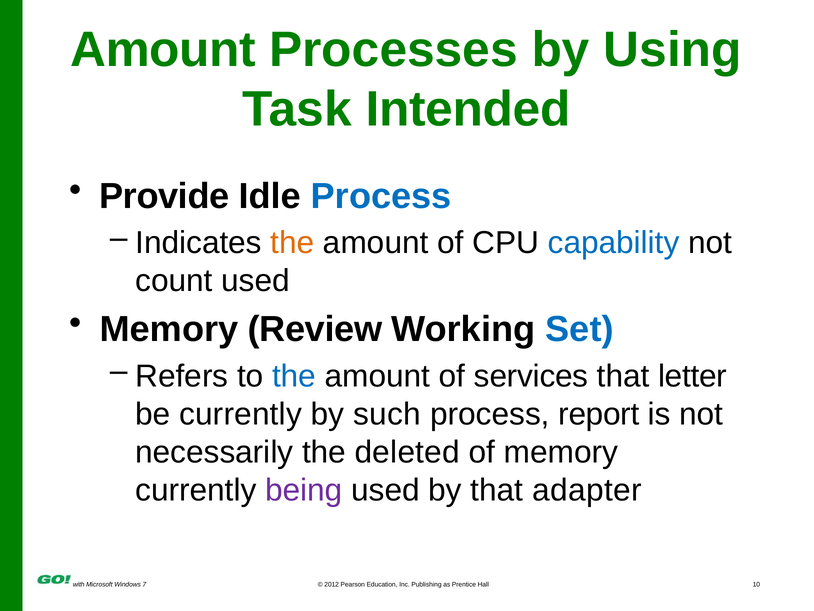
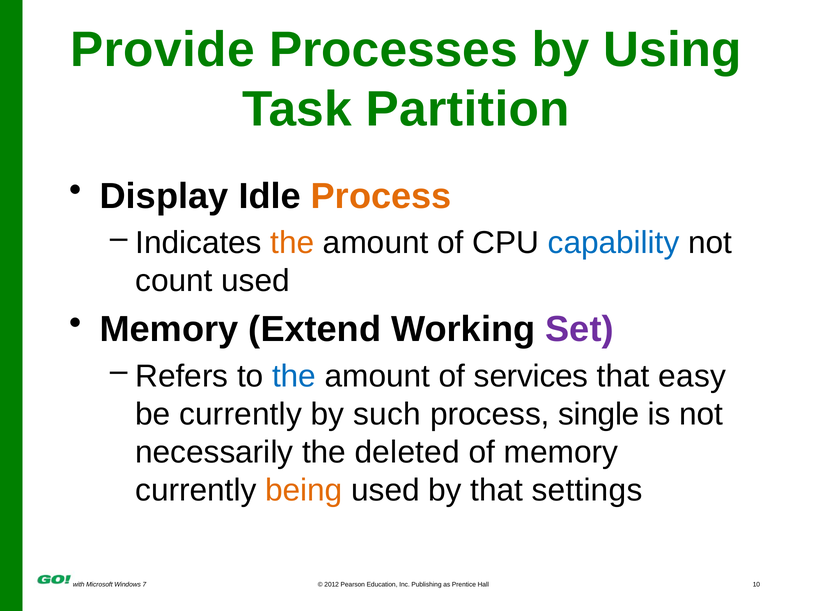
Amount at (163, 50): Amount -> Provide
Intended: Intended -> Partition
Provide: Provide -> Display
Process at (381, 196) colour: blue -> orange
Review: Review -> Extend
Set colour: blue -> purple
letter: letter -> easy
report: report -> single
being colour: purple -> orange
adapter: adapter -> settings
